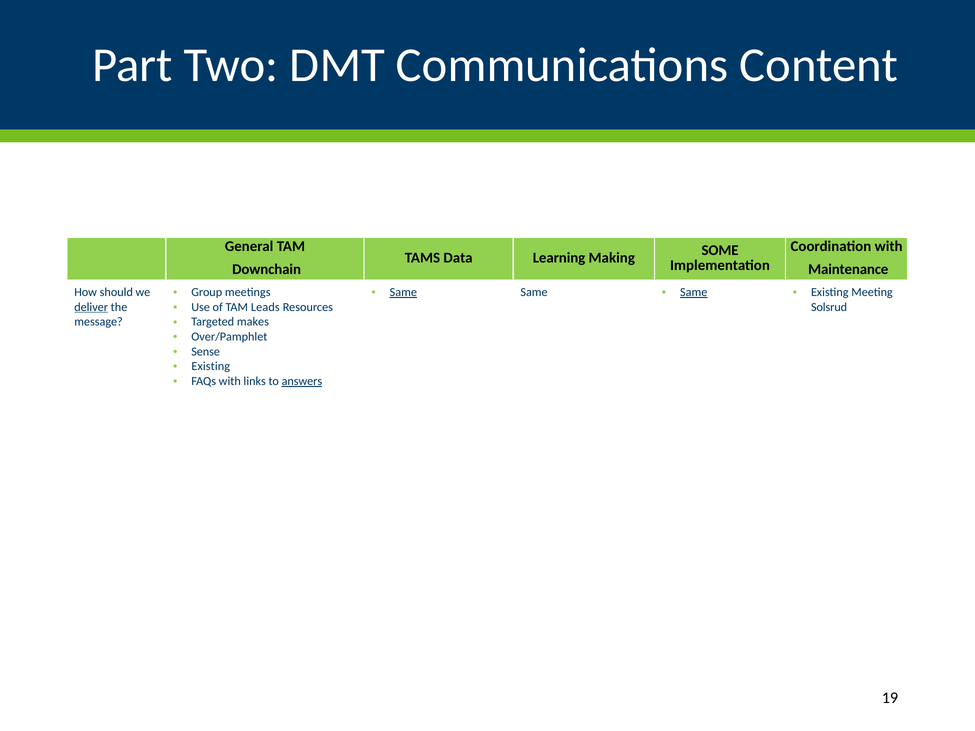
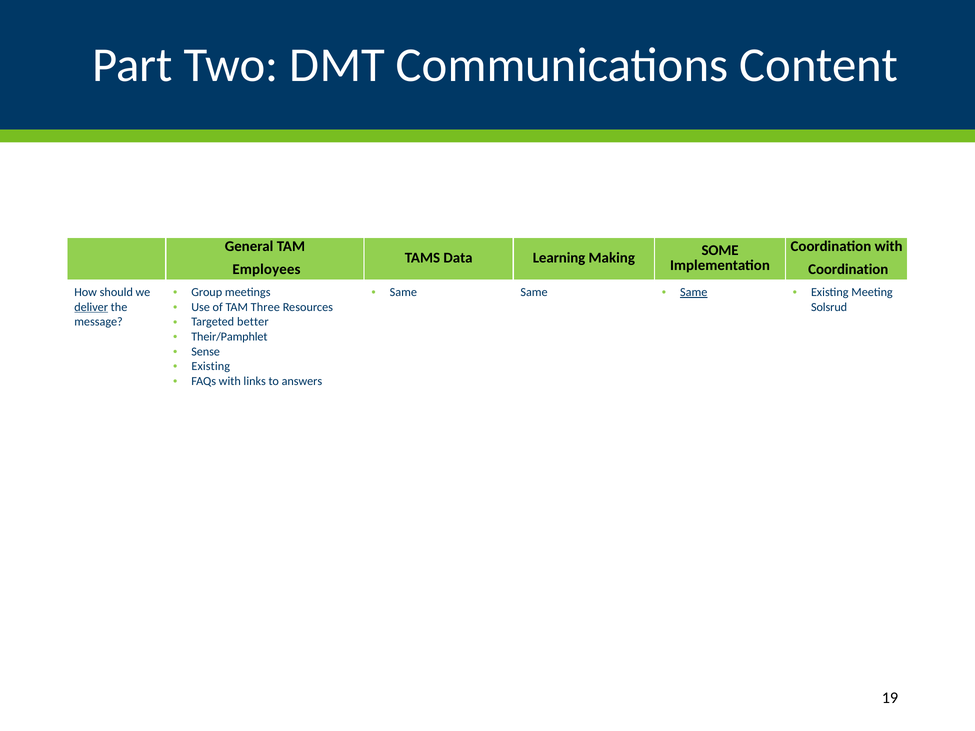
Downchain: Downchain -> Employees
Maintenance at (848, 269): Maintenance -> Coordination
Same at (403, 292) underline: present -> none
Leads: Leads -> Three
makes: makes -> better
Over/Pamphlet: Over/Pamphlet -> Their/Pamphlet
answers underline: present -> none
